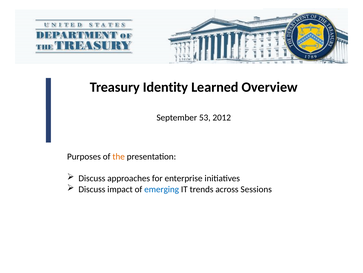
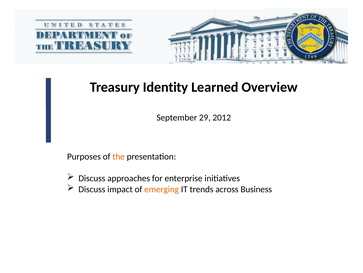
53: 53 -> 29
emerging colour: blue -> orange
Sessions: Sessions -> Business
